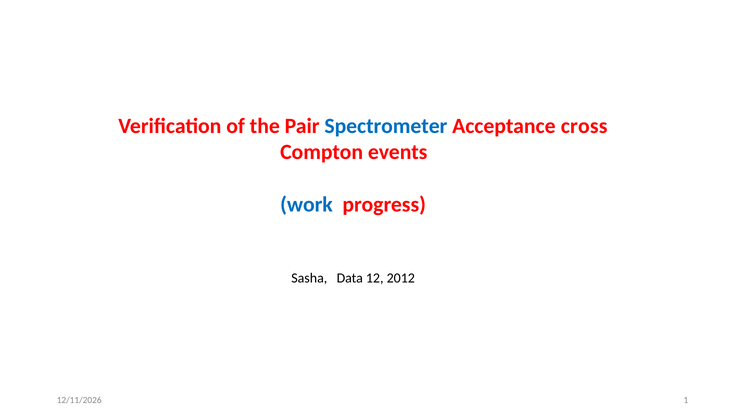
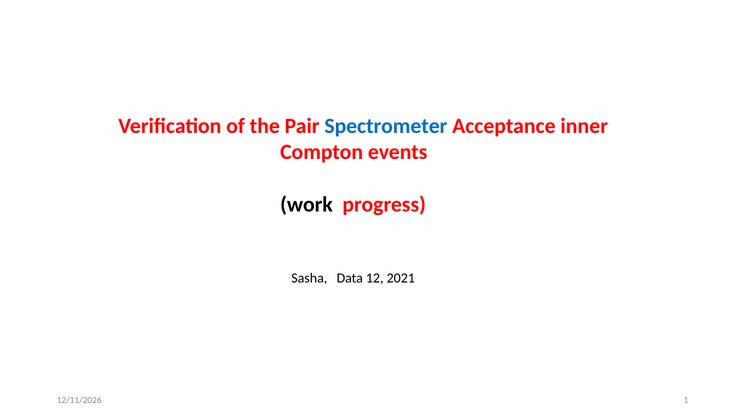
cross: cross -> inner
work colour: blue -> black
2012: 2012 -> 2021
